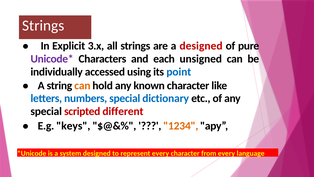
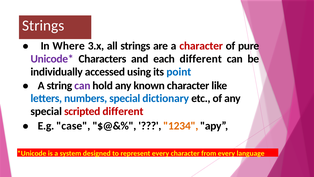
Explicit: Explicit -> Where
a designed: designed -> character
each unsigned: unsigned -> different
can at (82, 85) colour: orange -> purple
keys: keys -> case
